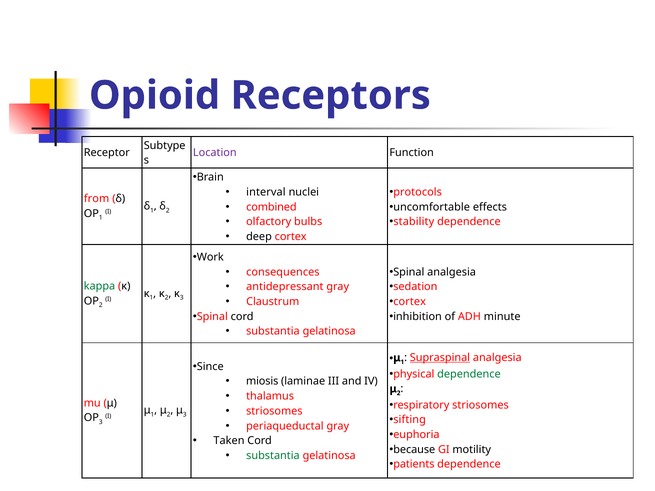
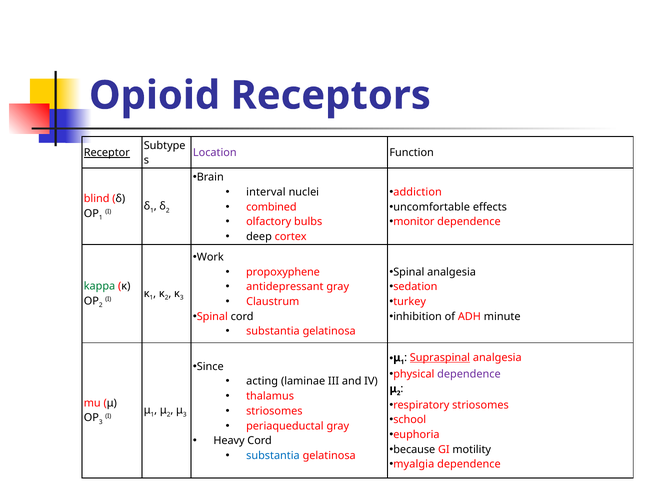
Receptor underline: none -> present
protocols: protocols -> addiction
from: from -> blind
stability: stability -> monitor
consequences: consequences -> propoxyphene
cortex at (410, 302): cortex -> turkey
dependence at (469, 374) colour: green -> purple
miosis: miosis -> acting
sifting: sifting -> school
Taken: Taken -> Heavy
substantia at (273, 456) colour: green -> blue
patients: patients -> myalgia
